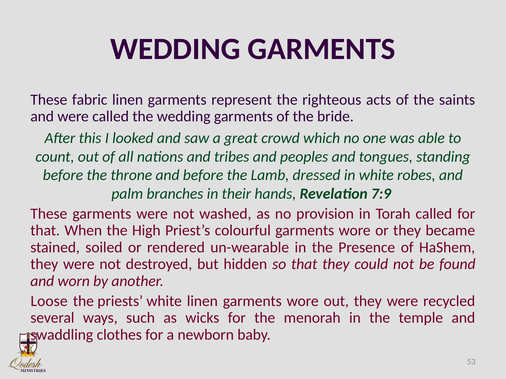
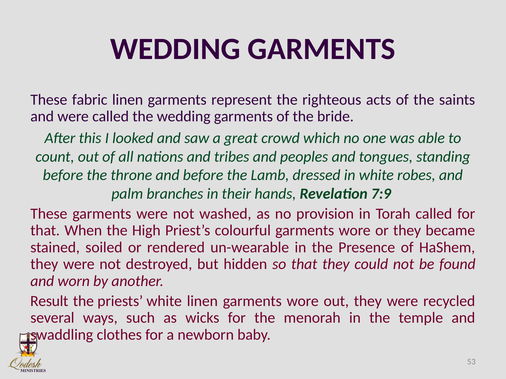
Loose: Loose -> Result
